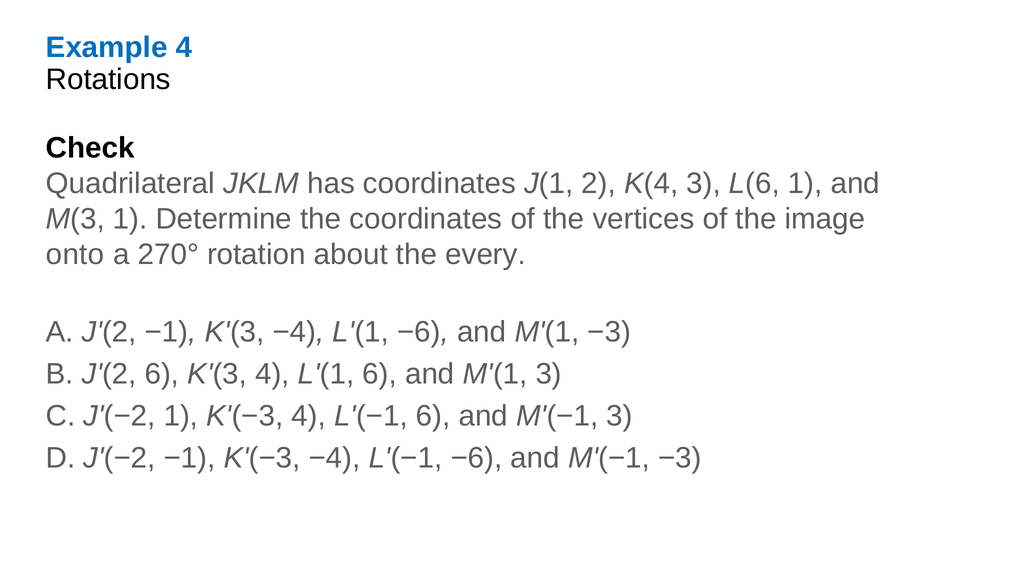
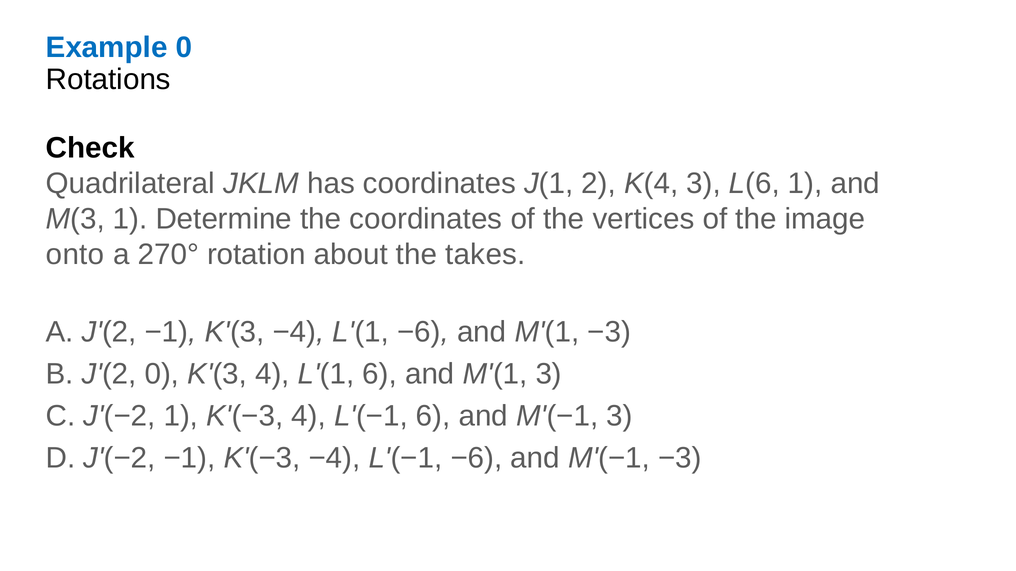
Example 4: 4 -> 0
every: every -> takes
J'(2 6: 6 -> 0
